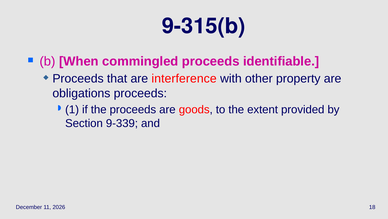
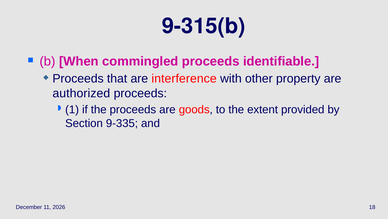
obligations: obligations -> authorized
9‑339: 9‑339 -> 9‑335
